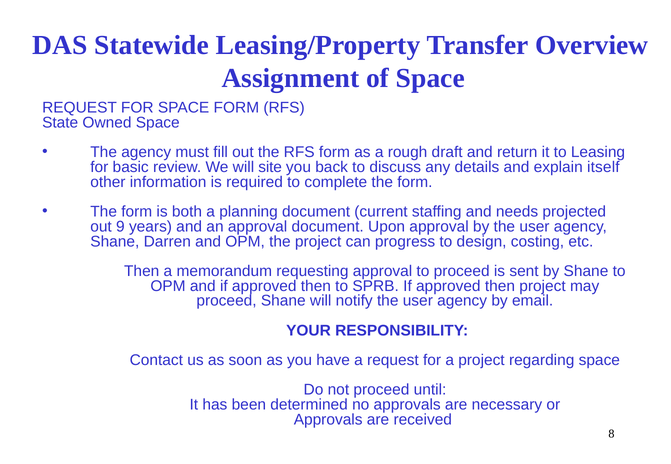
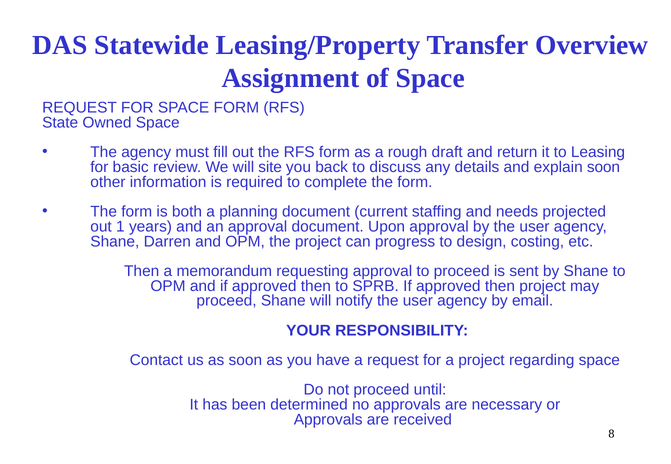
explain itself: itself -> soon
9: 9 -> 1
